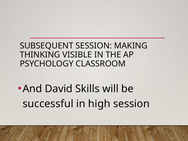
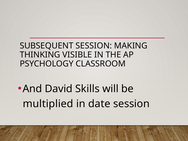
successful: successful -> multiplied
high: high -> date
